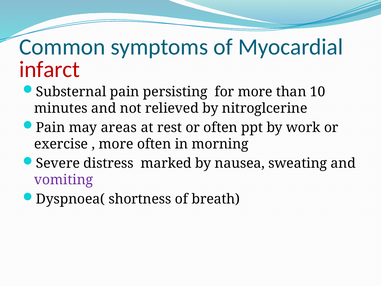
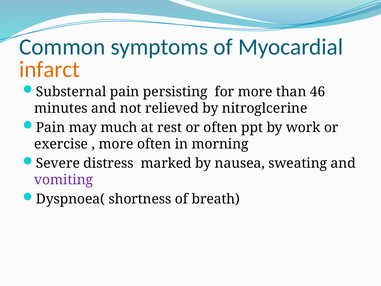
infarct colour: red -> orange
10: 10 -> 46
areas: areas -> much
